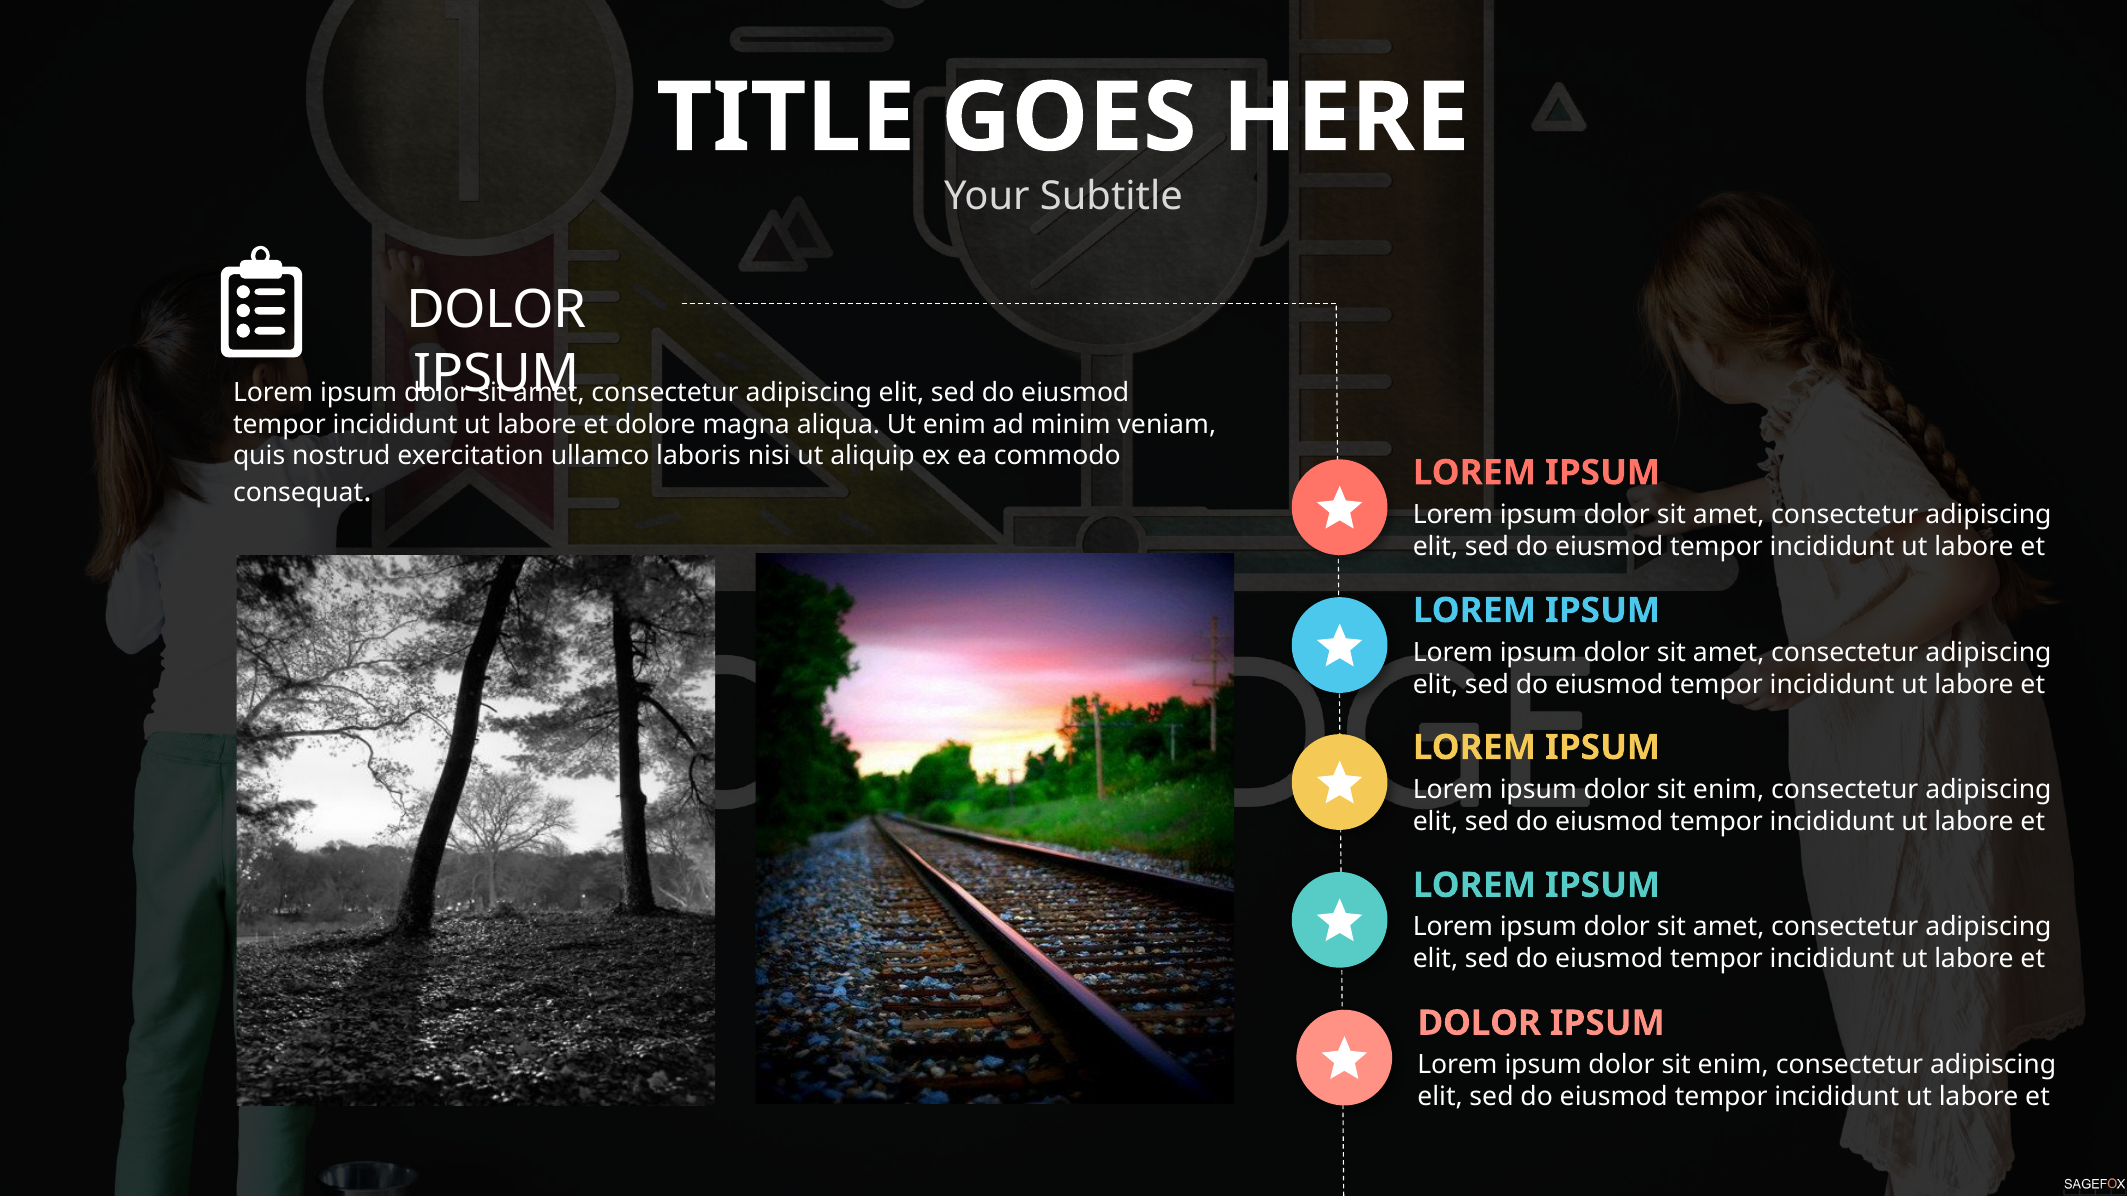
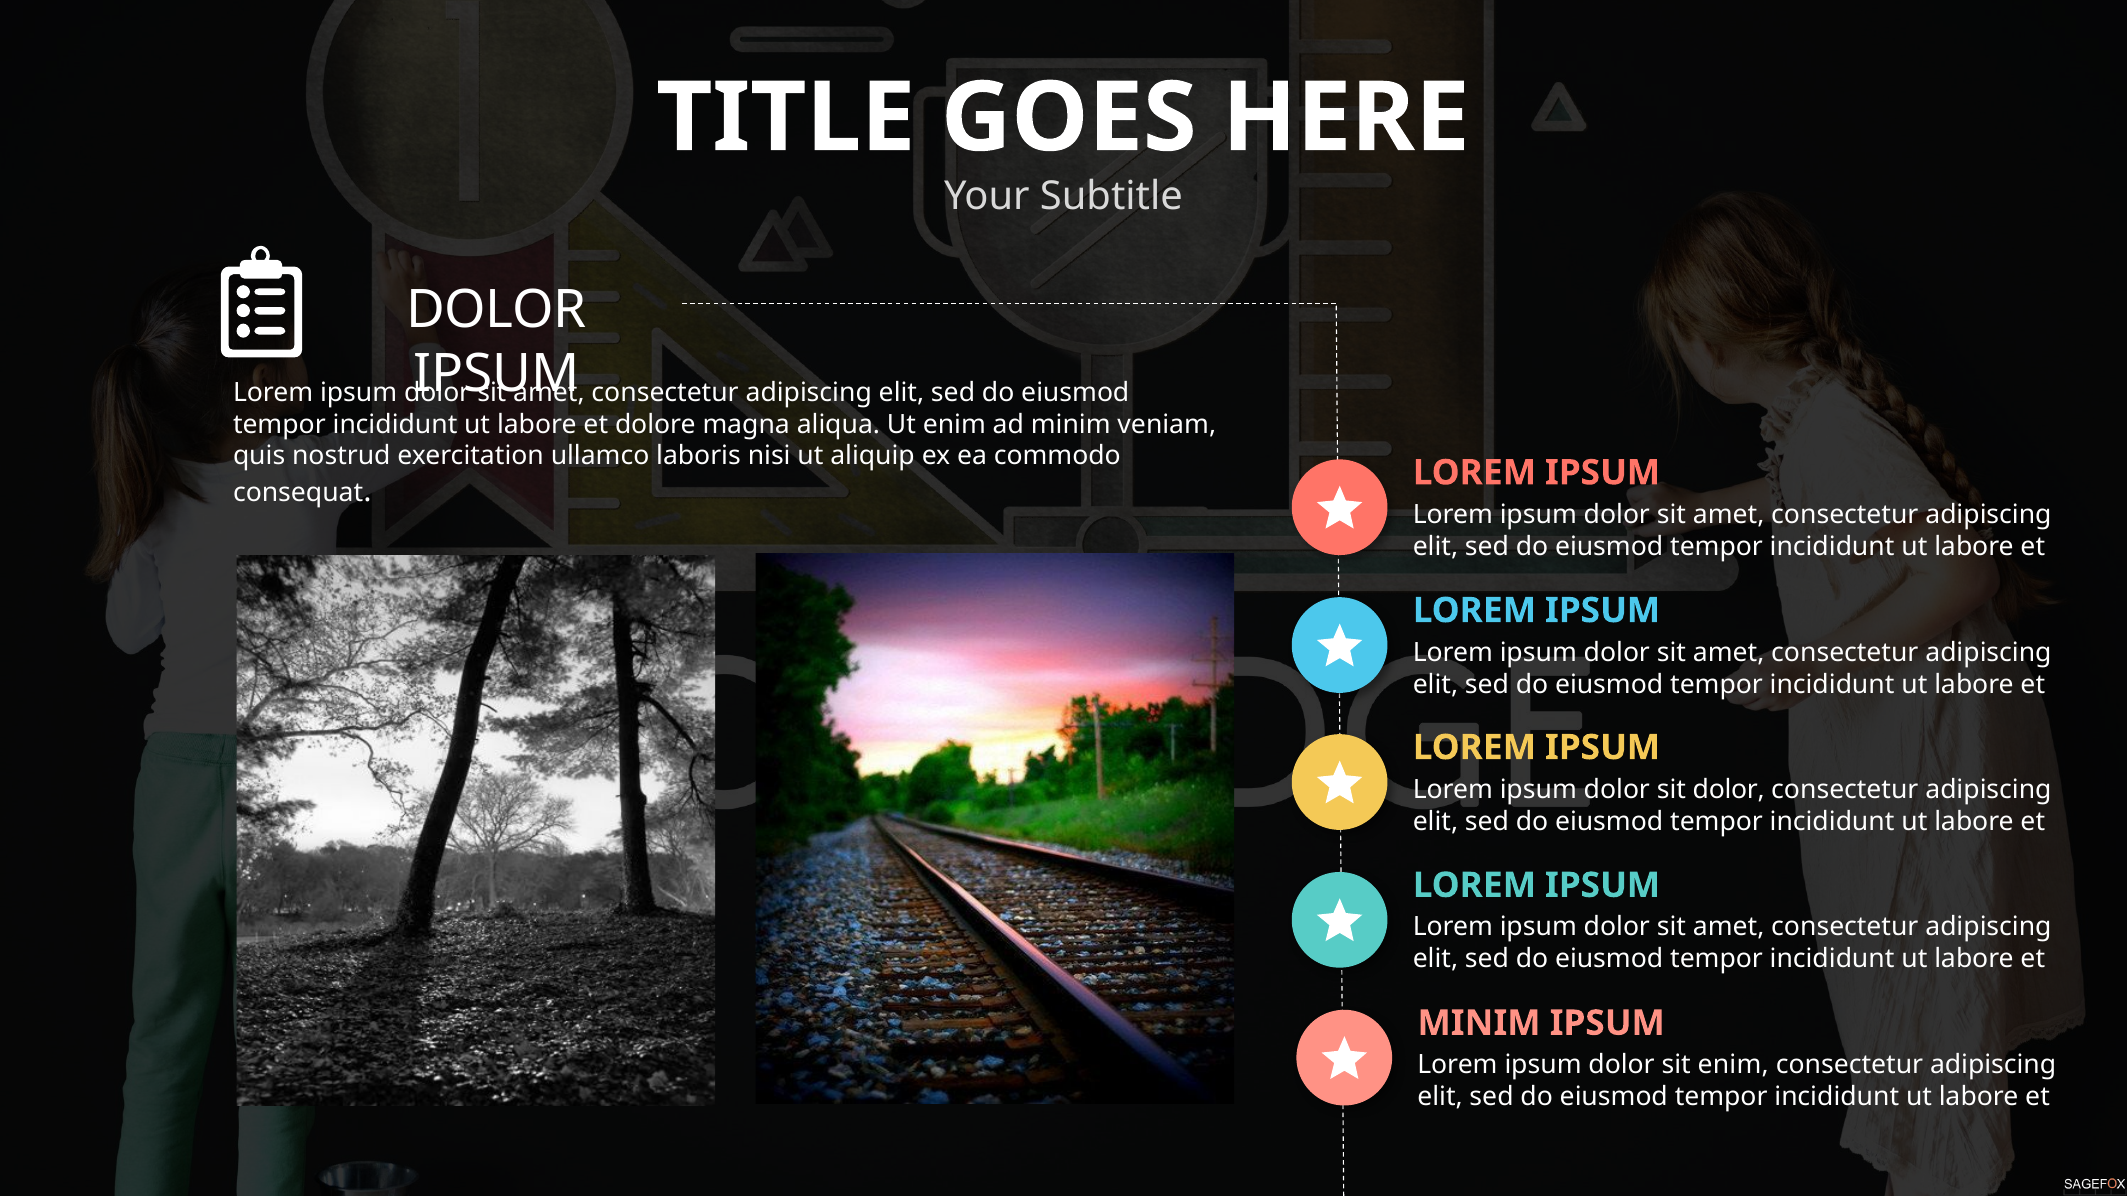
enim at (1729, 790): enim -> dolor
DOLOR at (1479, 1023): DOLOR -> MINIM
